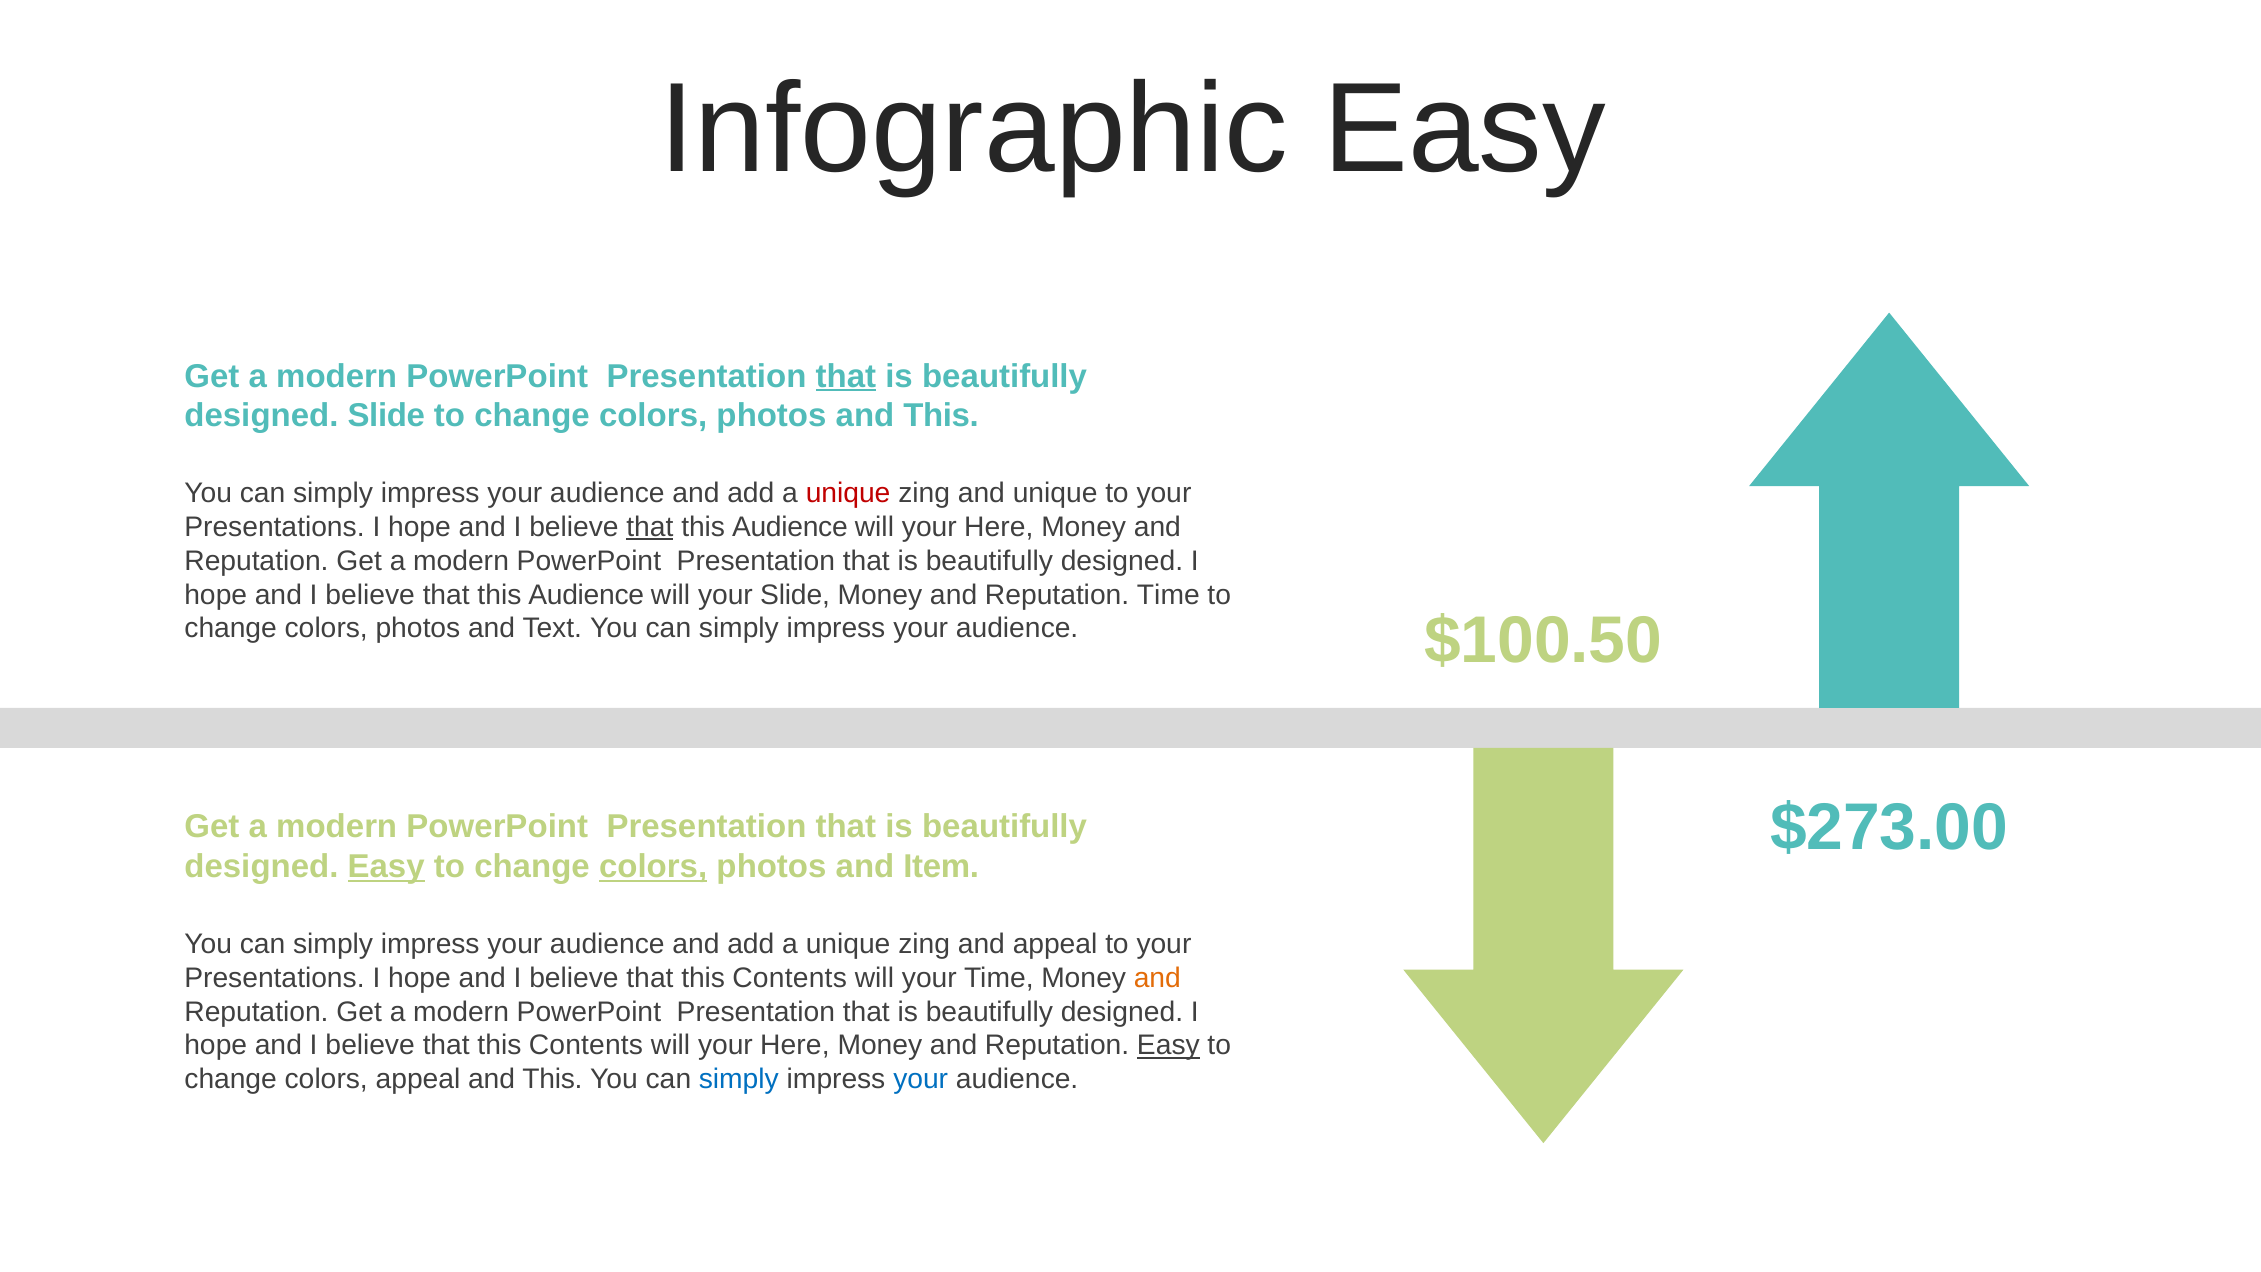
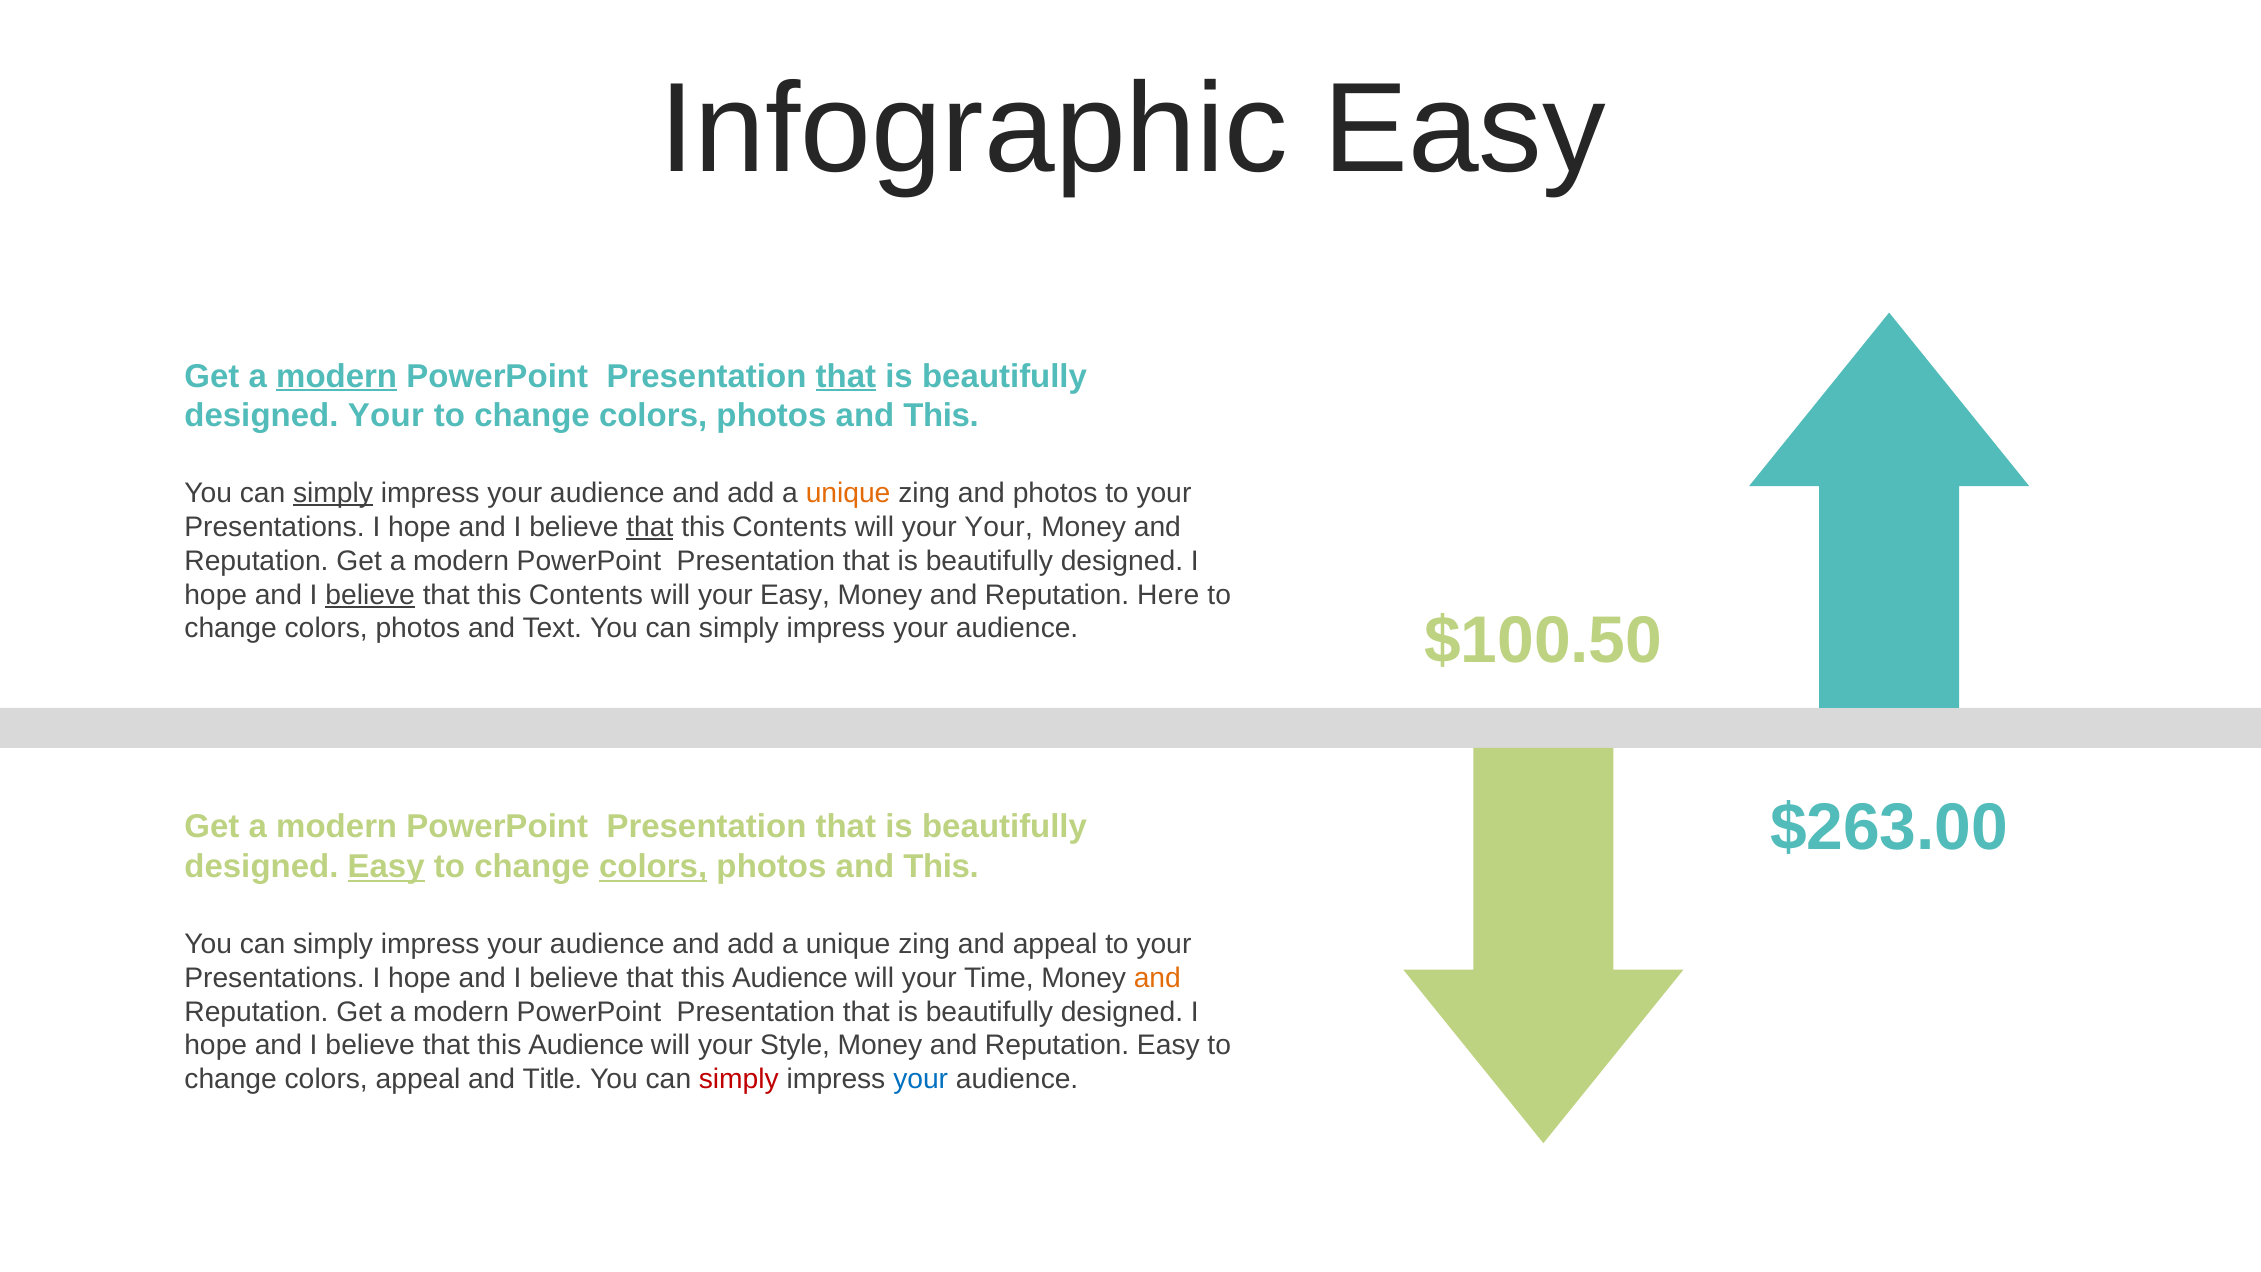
modern at (337, 376) underline: none -> present
designed Slide: Slide -> Your
simply at (333, 493) underline: none -> present
unique at (848, 493) colour: red -> orange
and unique: unique -> photos
Audience at (790, 527): Audience -> Contents
Here at (999, 527): Here -> Your
believe at (370, 595) underline: none -> present
Audience at (586, 595): Audience -> Contents
your Slide: Slide -> Easy
Reputation Time: Time -> Here
$273.00: $273.00 -> $263.00
Item at (941, 866): Item -> This
Contents at (790, 978): Contents -> Audience
Contents at (586, 1045): Contents -> Audience
Here at (795, 1045): Here -> Style
Easy at (1168, 1045) underline: present -> none
This at (552, 1079): This -> Title
simply at (739, 1079) colour: blue -> red
